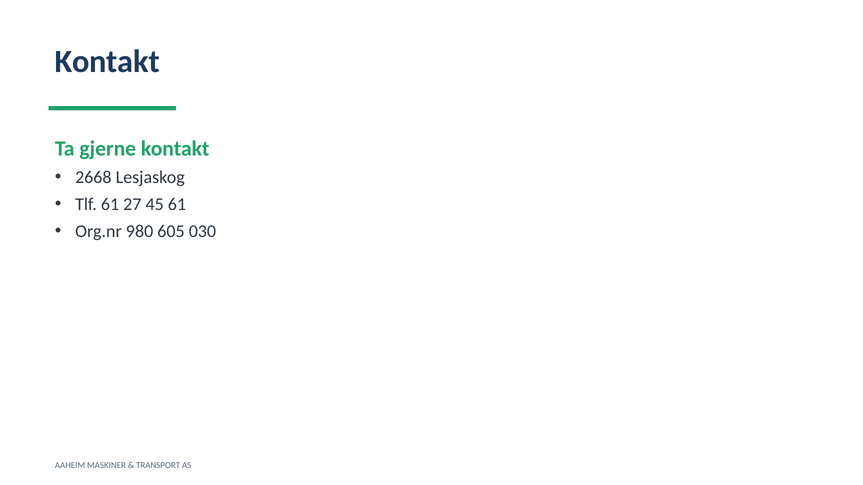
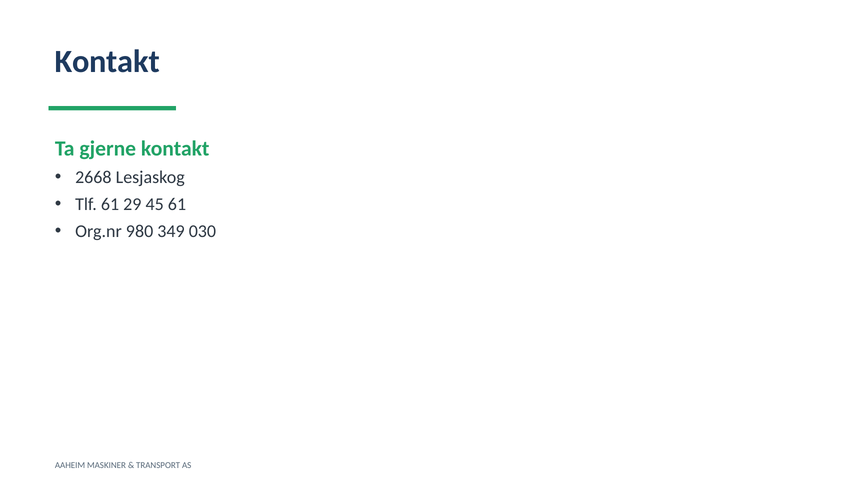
27: 27 -> 29
605: 605 -> 349
